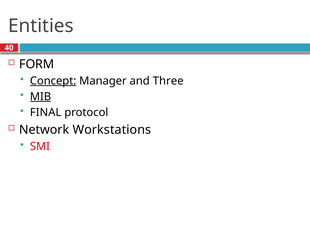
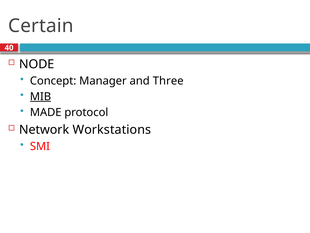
Entities: Entities -> Certain
FORM: FORM -> NODE
Concept underline: present -> none
FINAL: FINAL -> MADE
